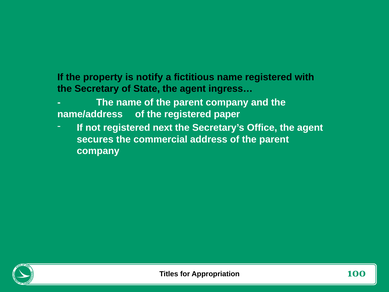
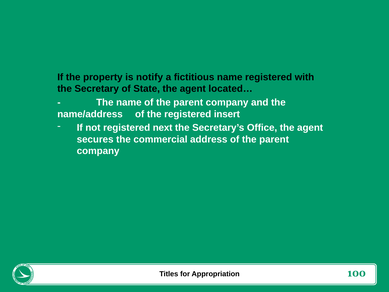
ingress…: ingress… -> located…
paper: paper -> insert
